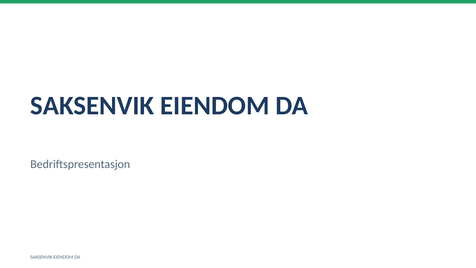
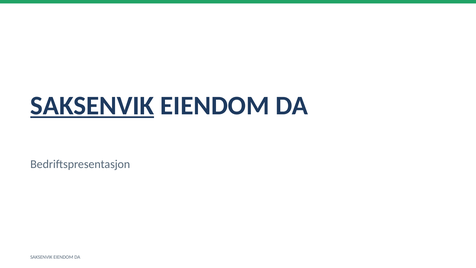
SAKSENVIK at (92, 106) underline: none -> present
